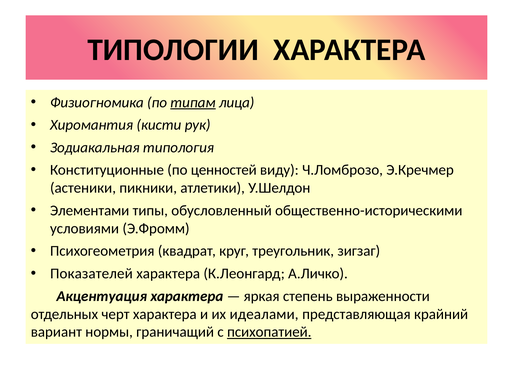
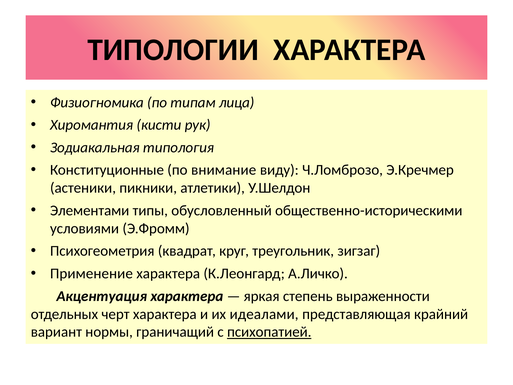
типам underline: present -> none
ценностей: ценностей -> внимание
Показателей: Показателей -> Применение
